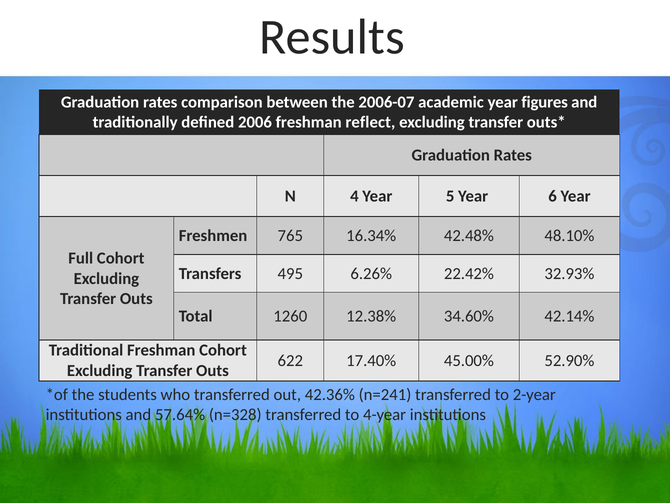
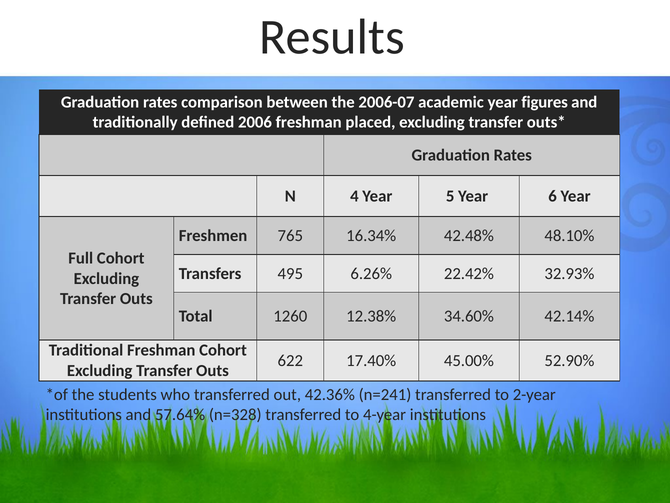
reflect: reflect -> placed
